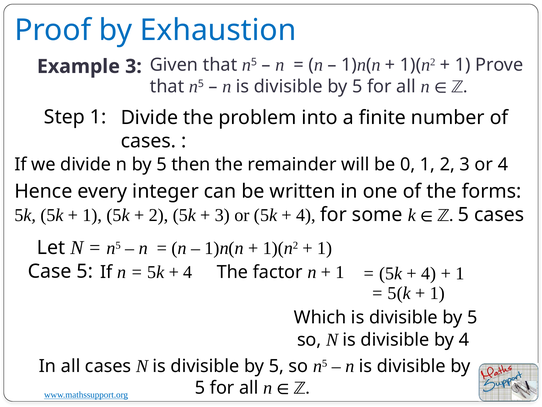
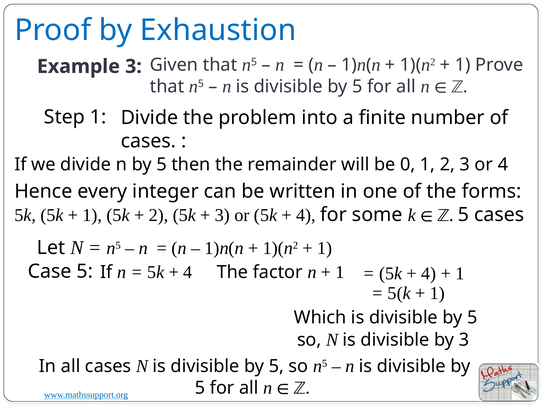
by 4: 4 -> 3
